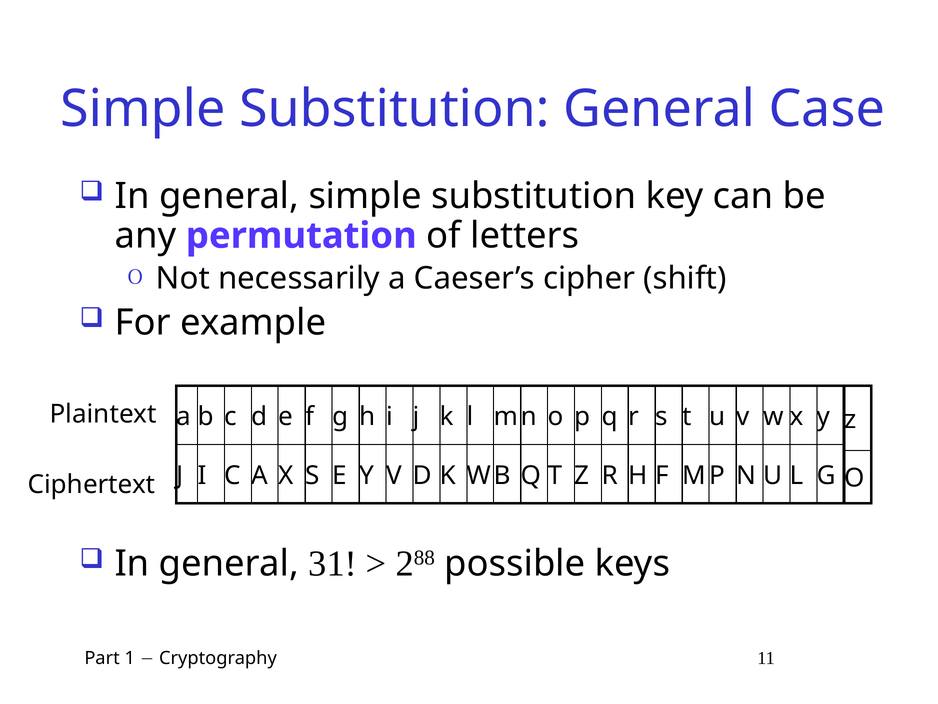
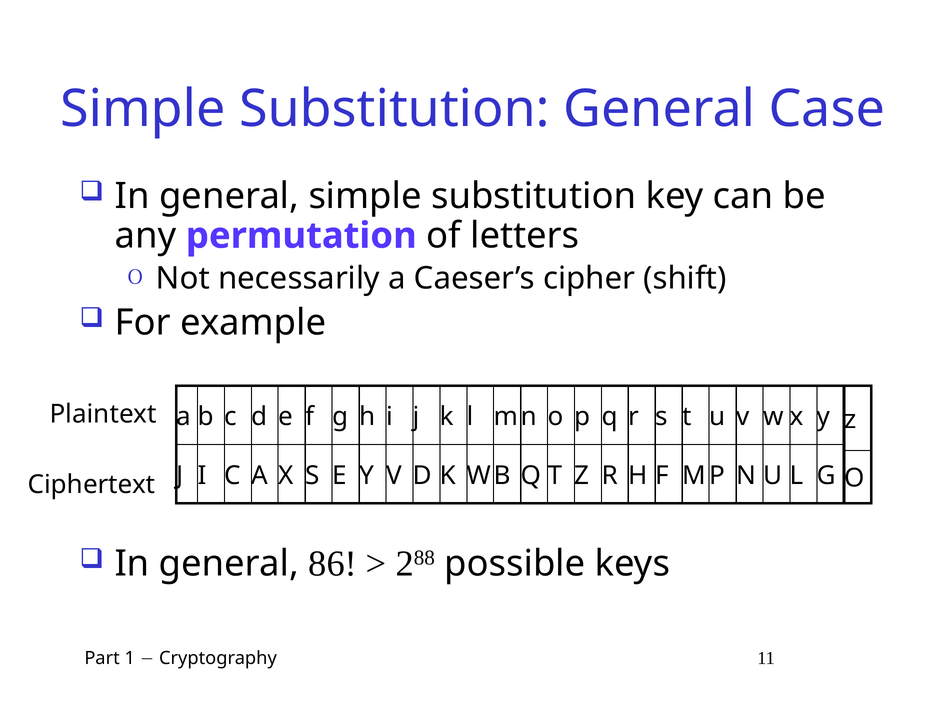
31: 31 -> 86
